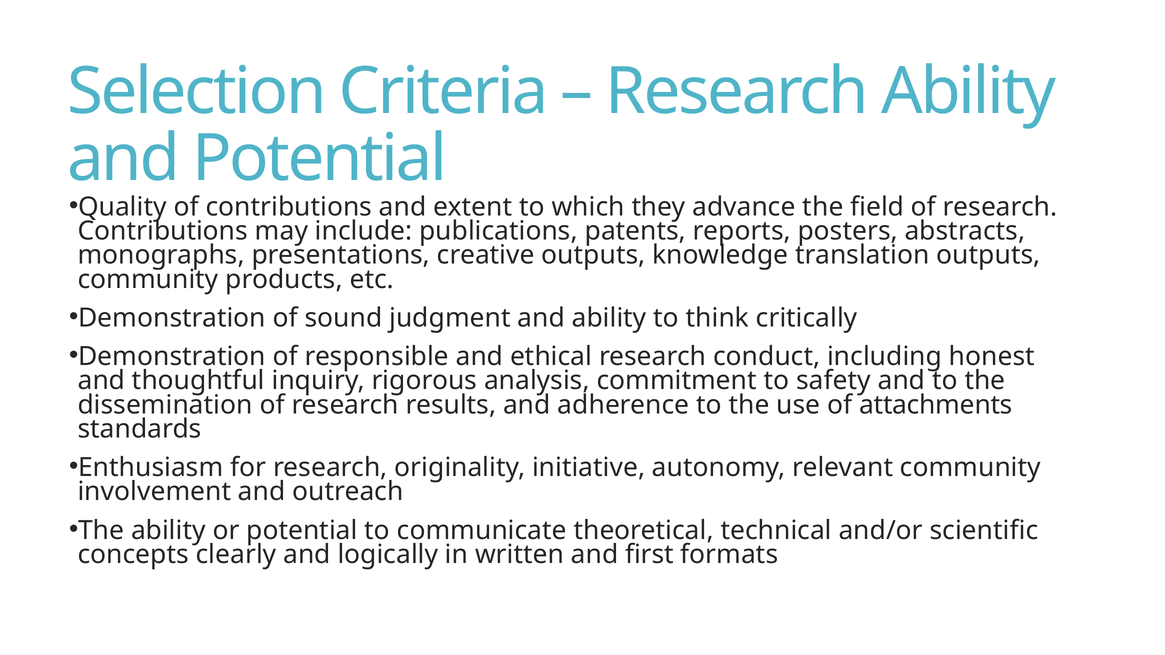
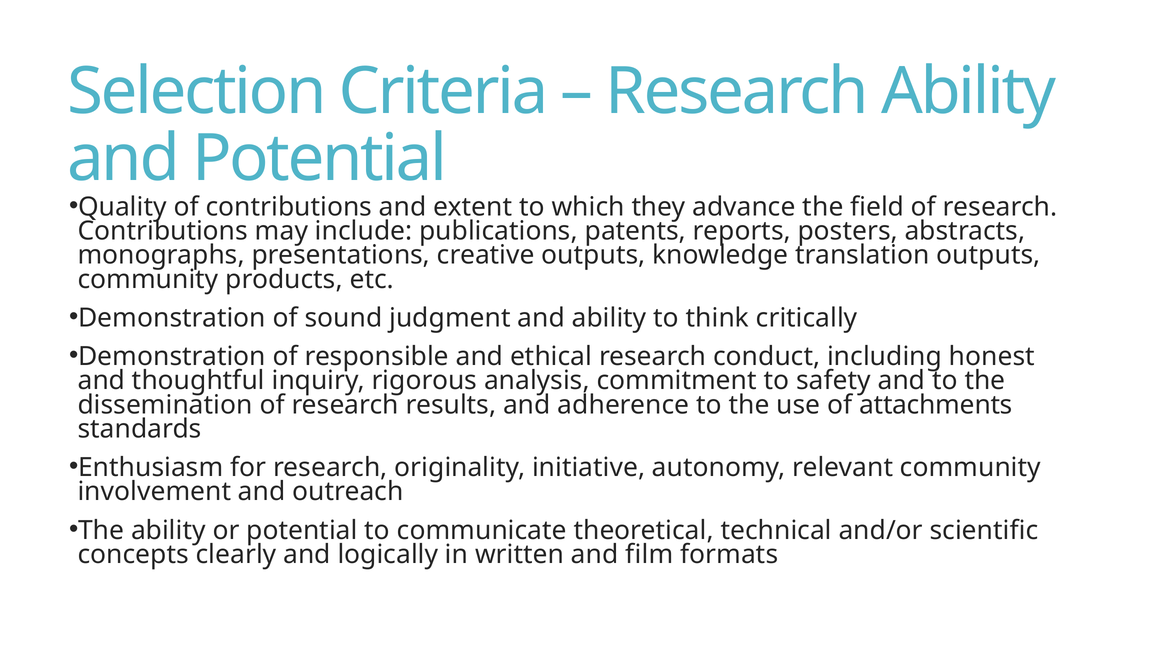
first: first -> film
